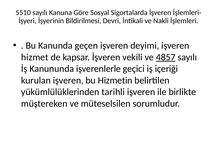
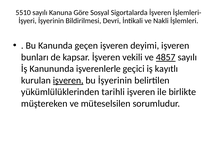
hizmet: hizmet -> bunları
içeriği: içeriği -> kayıtlı
işveren at (68, 80) underline: none -> present
bu Hizmetin: Hizmetin -> İşyerinin
